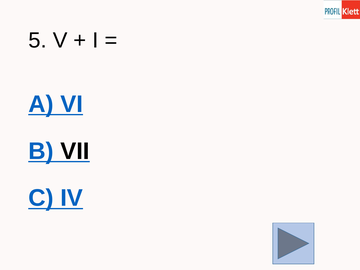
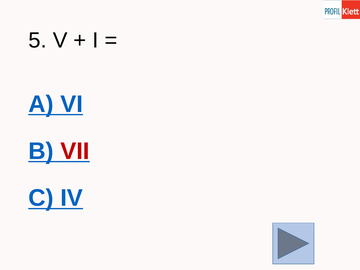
VII colour: black -> red
